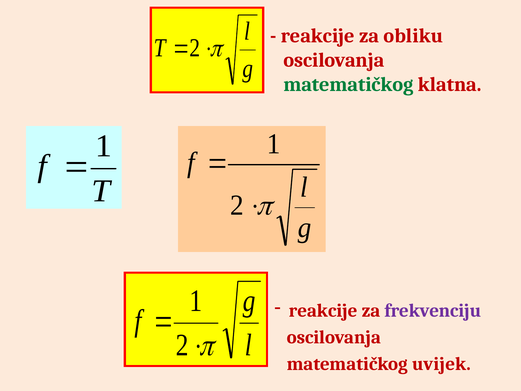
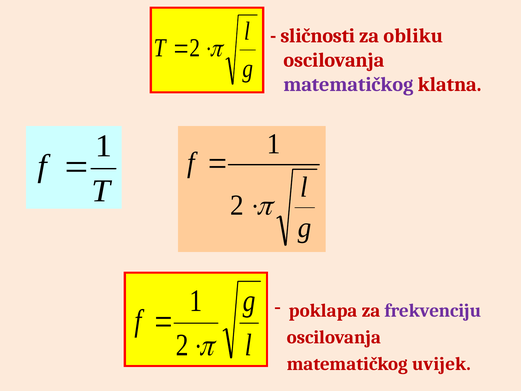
reakcije at (318, 36): reakcije -> sličnosti
matematičkog at (348, 84) colour: green -> purple
reakcije at (323, 310): reakcije -> poklapa
